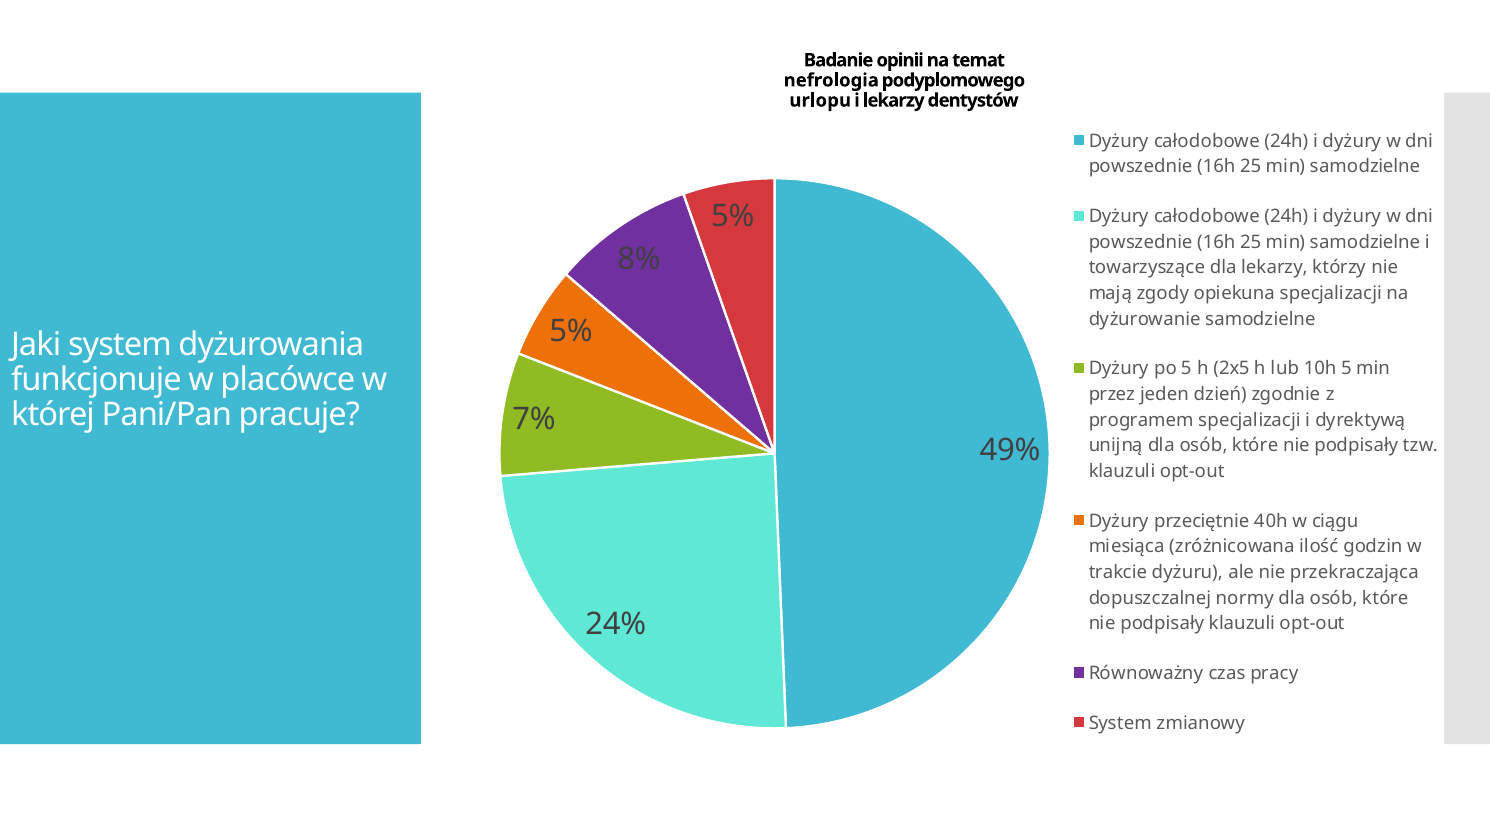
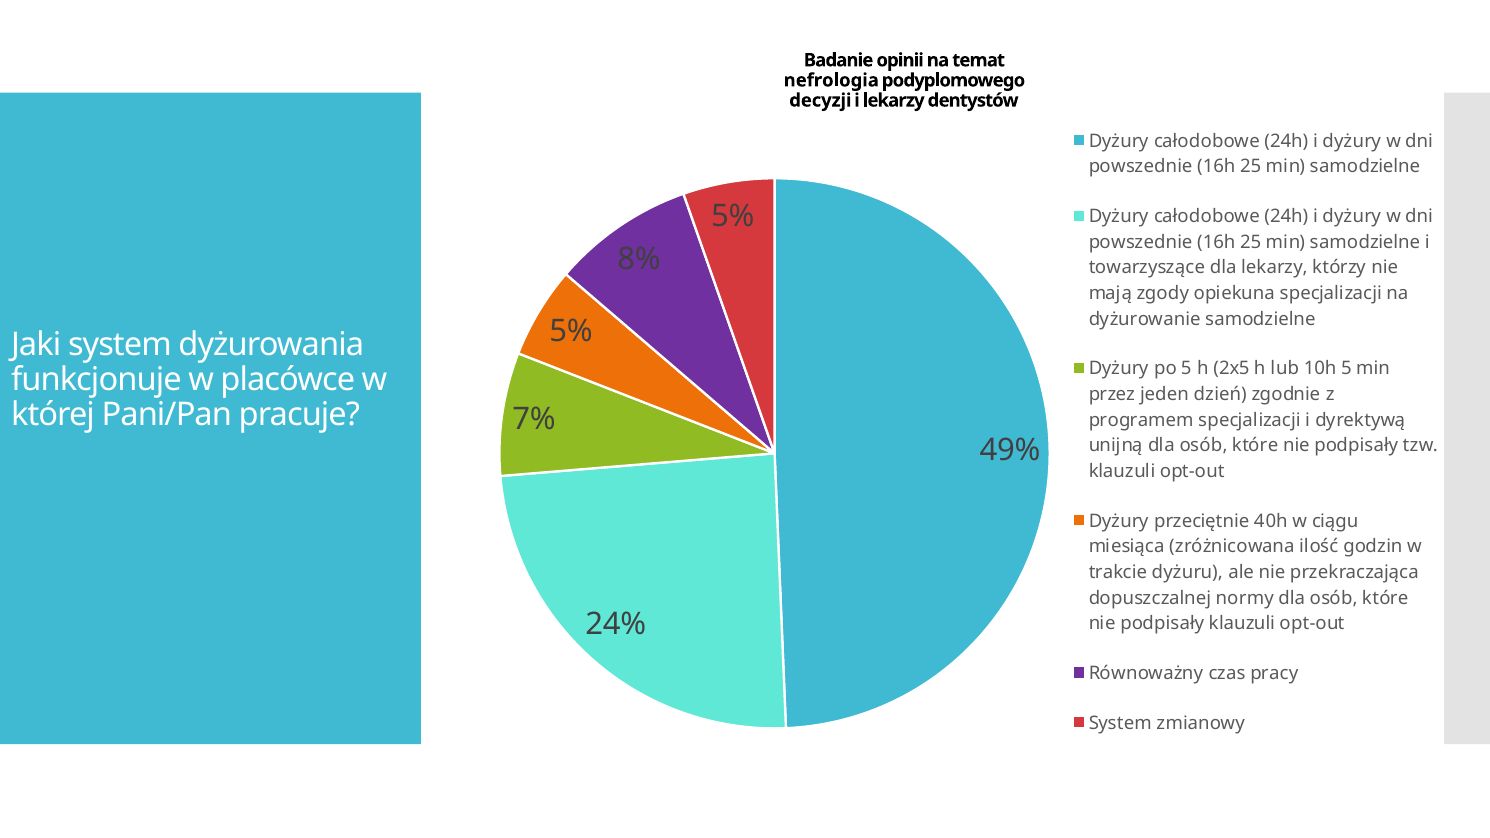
urlopu: urlopu -> decyzji
